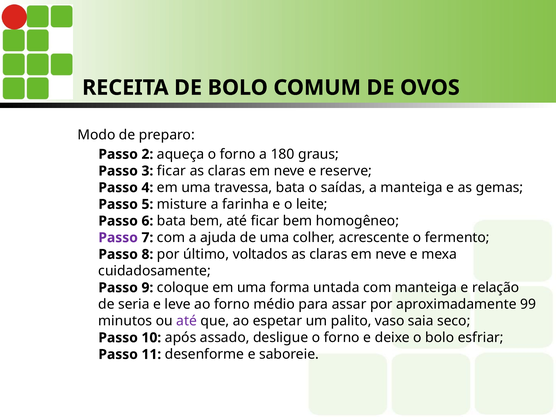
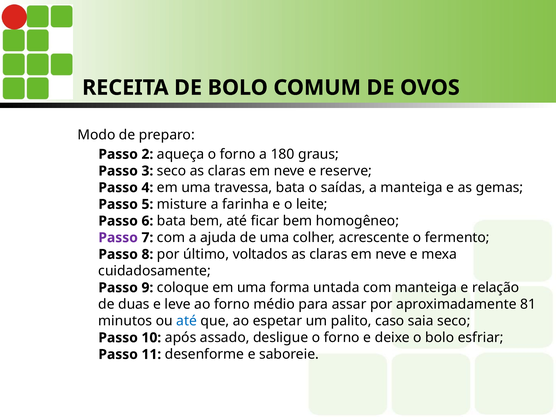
3 ficar: ficar -> seco
seria: seria -> duas
99: 99 -> 81
até at (187, 321) colour: purple -> blue
vaso: vaso -> caso
